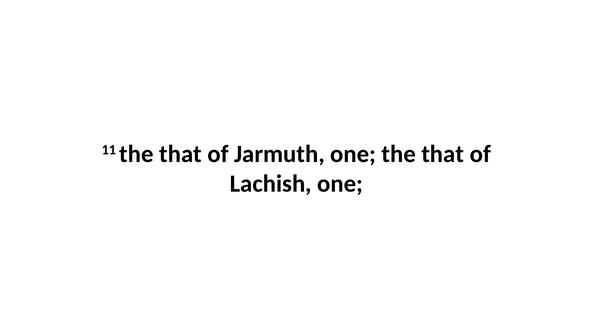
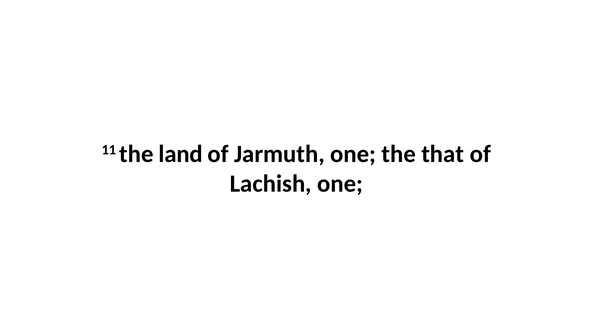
11 the that: that -> land
